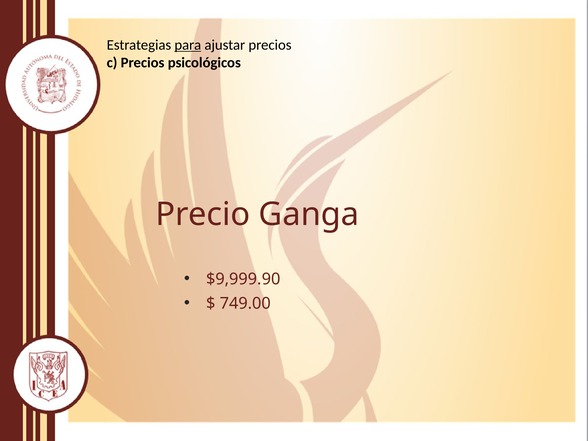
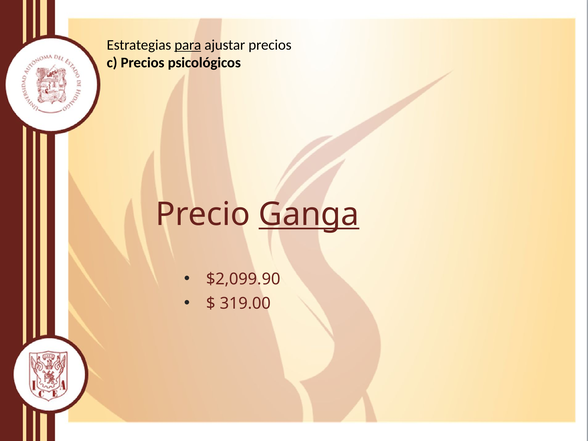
Ganga underline: none -> present
$9,999.90: $9,999.90 -> $2,099.90
749.00: 749.00 -> 319.00
